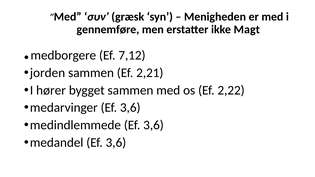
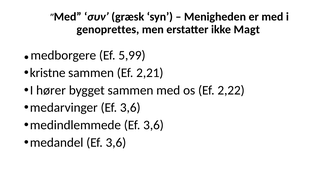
gennemføre: gennemføre -> genoprettes
7,12: 7,12 -> 5,99
jorden: jorden -> kristne
